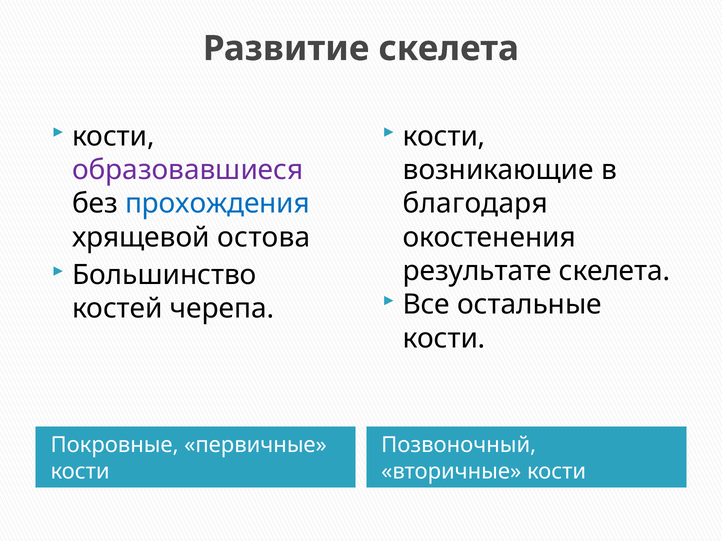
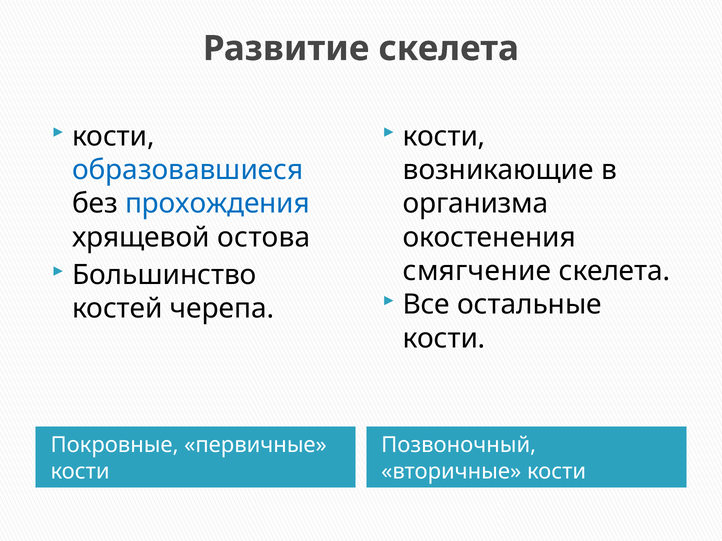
образовавшиеся colour: purple -> blue
благодаря: благодаря -> организма
результате: результате -> смягчение
